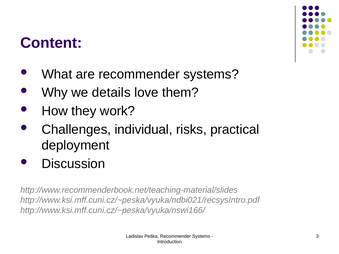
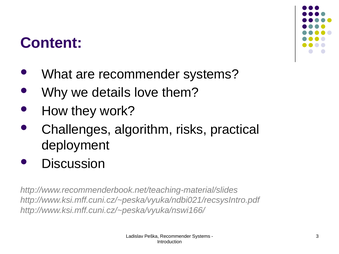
individual: individual -> algorithm
